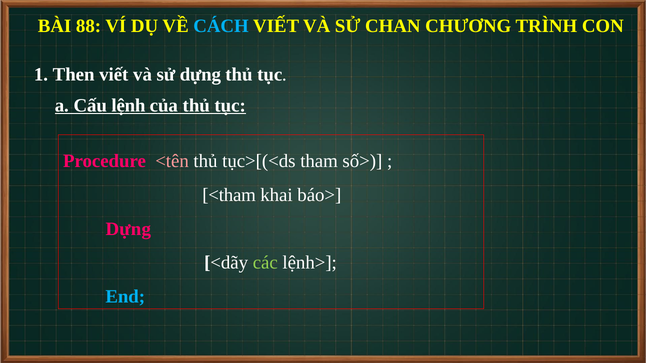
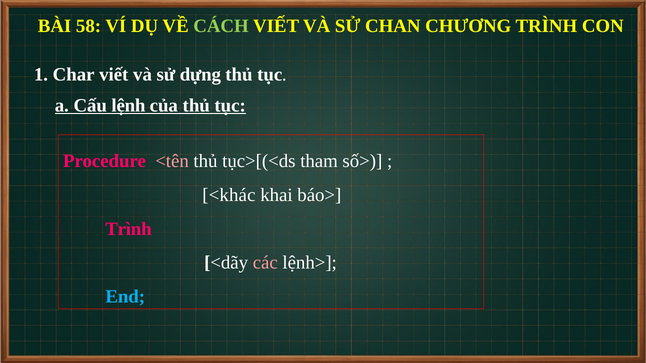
88: 88 -> 58
CÁCH colour: light blue -> light green
Then: Then -> Char
<tham: <tham -> <khác
Dựng at (128, 229): Dựng -> Trình
các colour: light green -> pink
